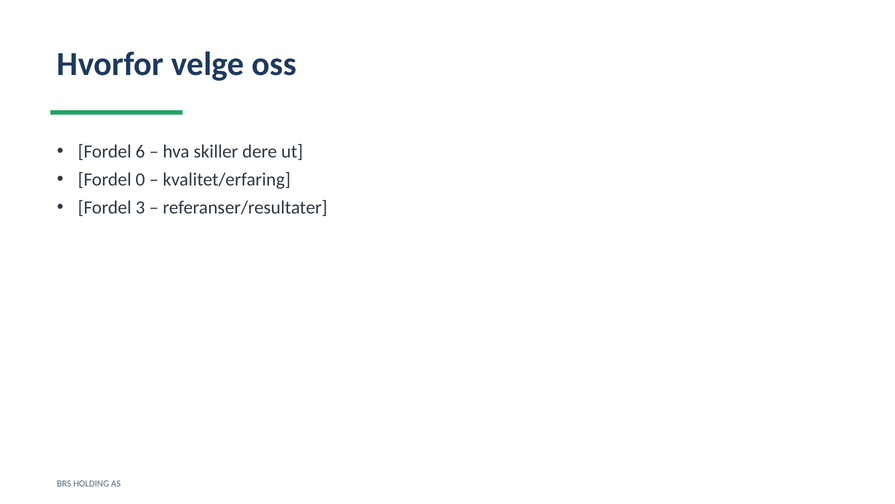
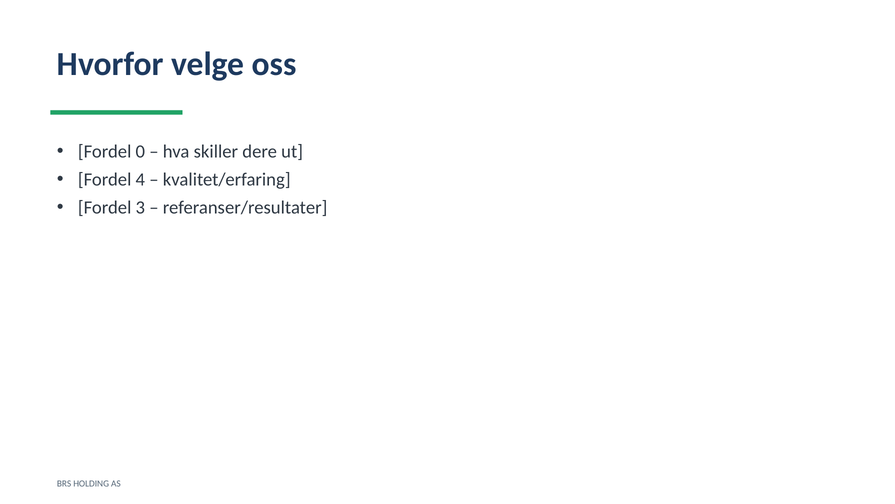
6: 6 -> 0
0: 0 -> 4
